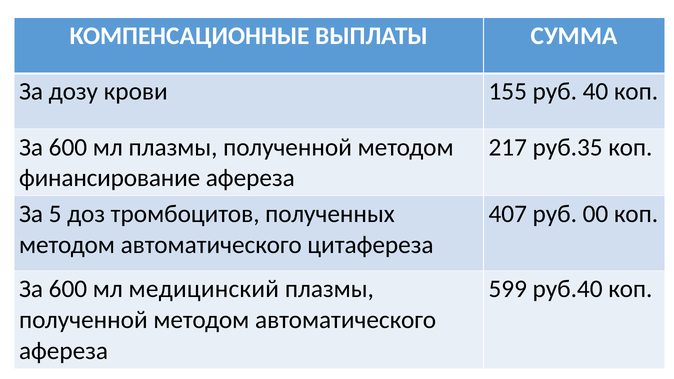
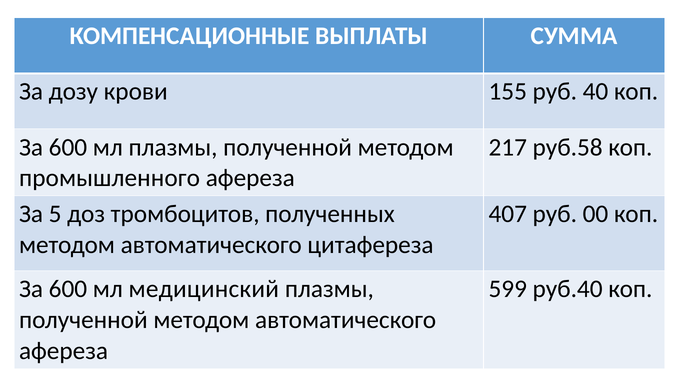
руб.35: руб.35 -> руб.58
финансирование: финансирование -> промышленного
